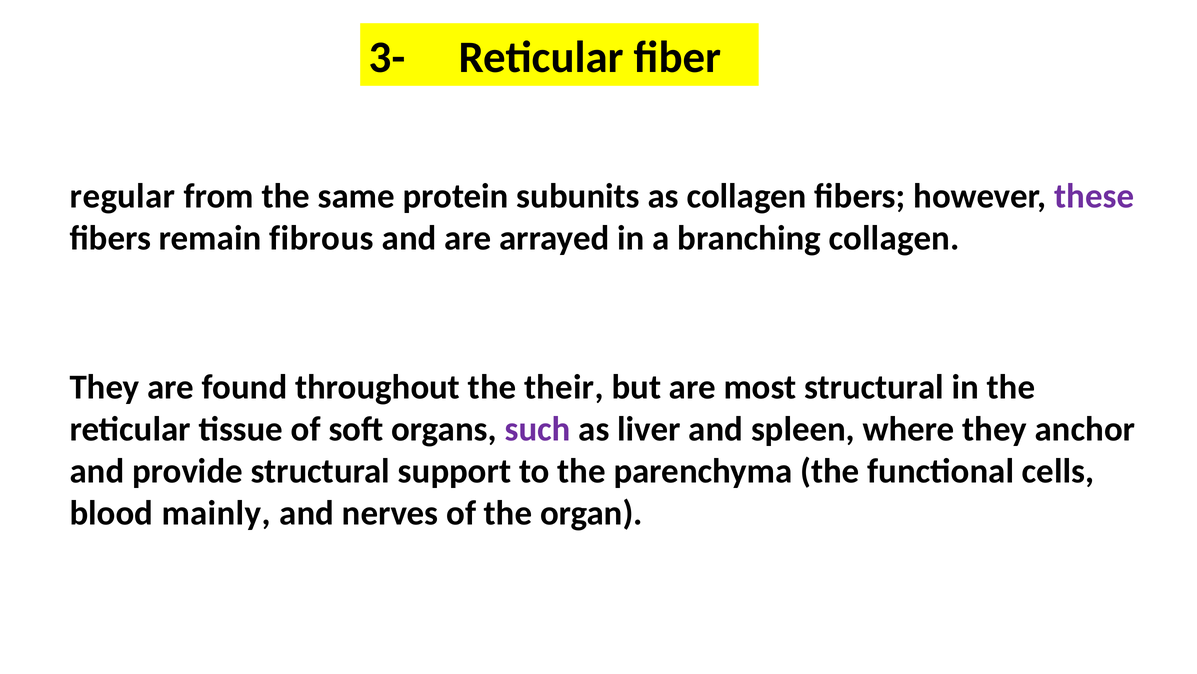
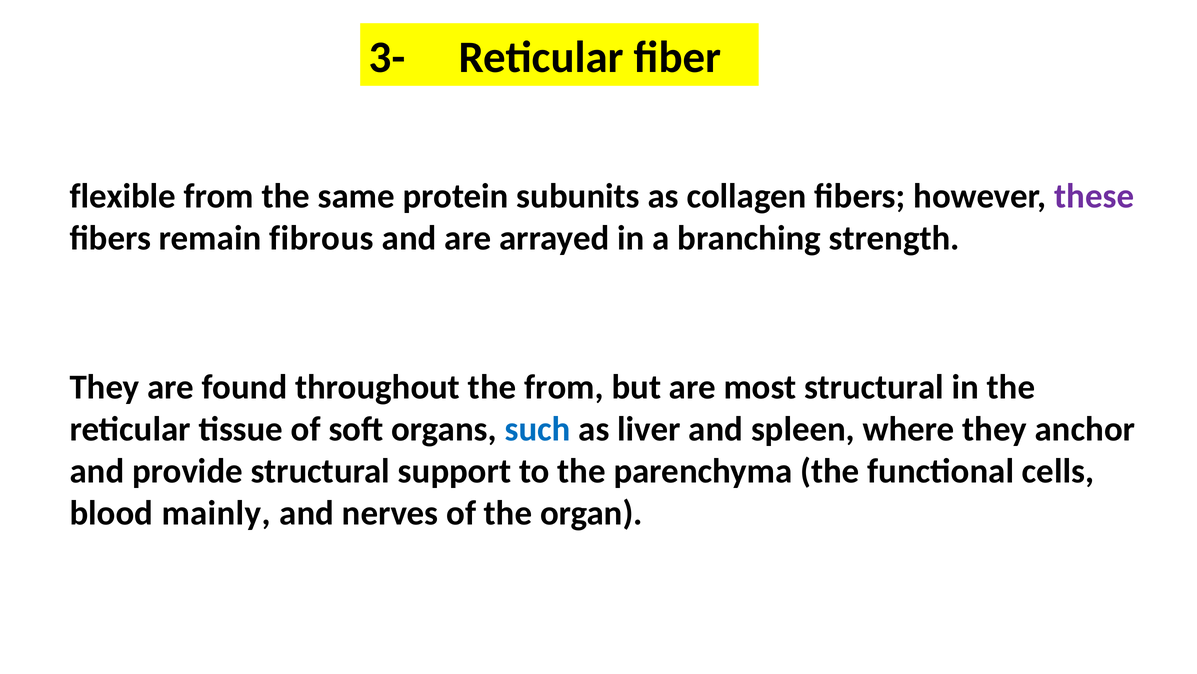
regular: regular -> flexible
branching collagen: collagen -> strength
the their: their -> from
such colour: purple -> blue
